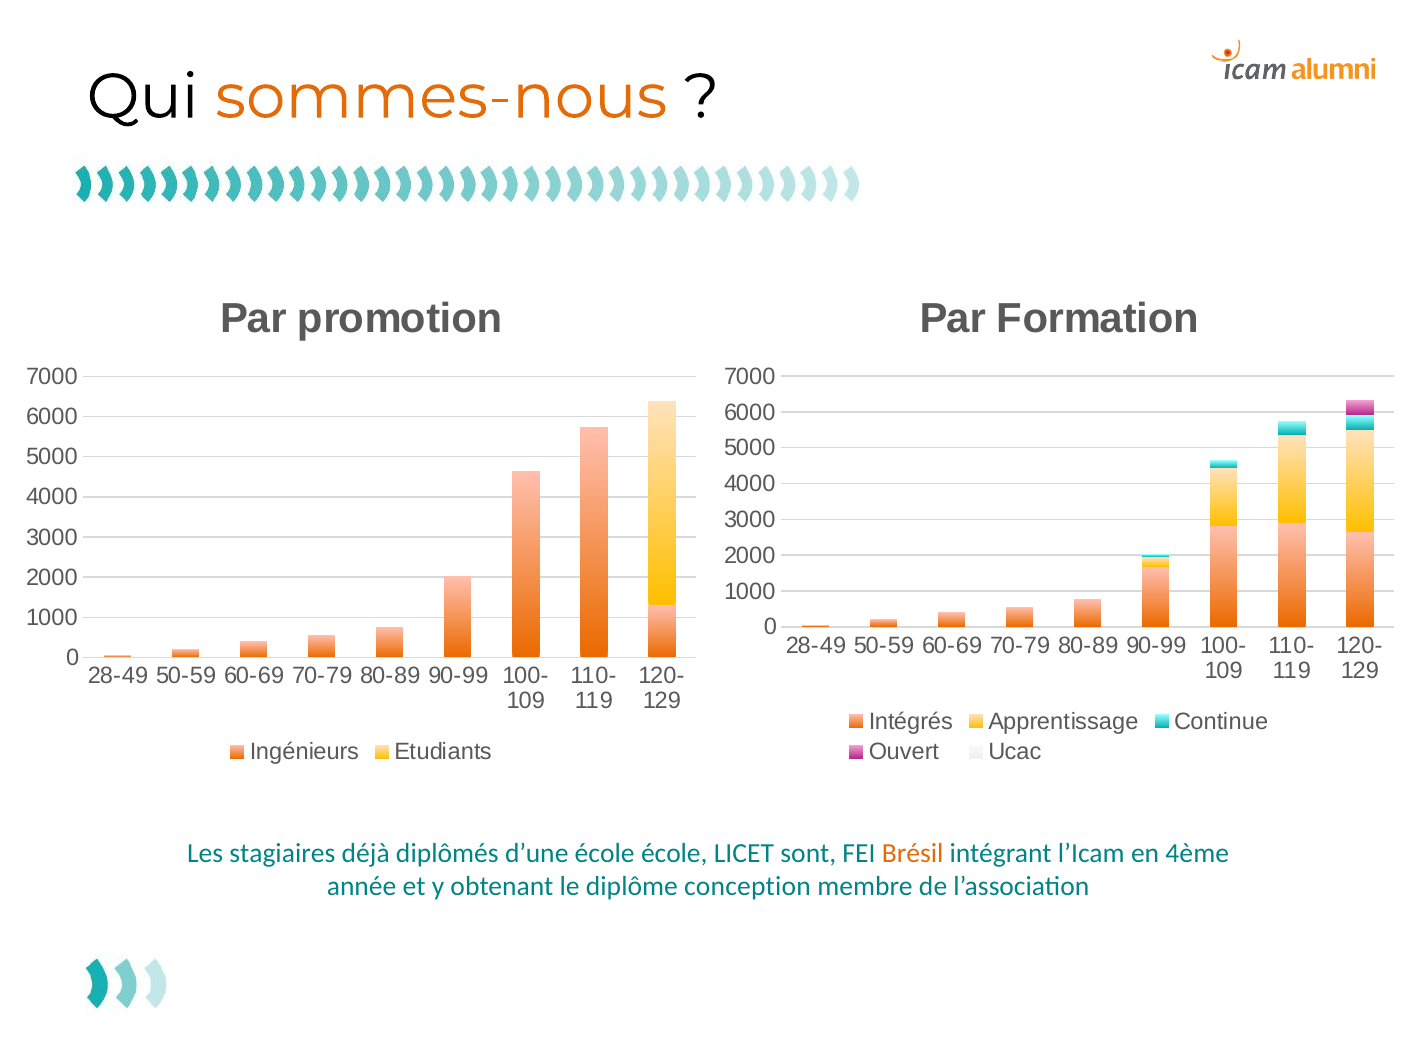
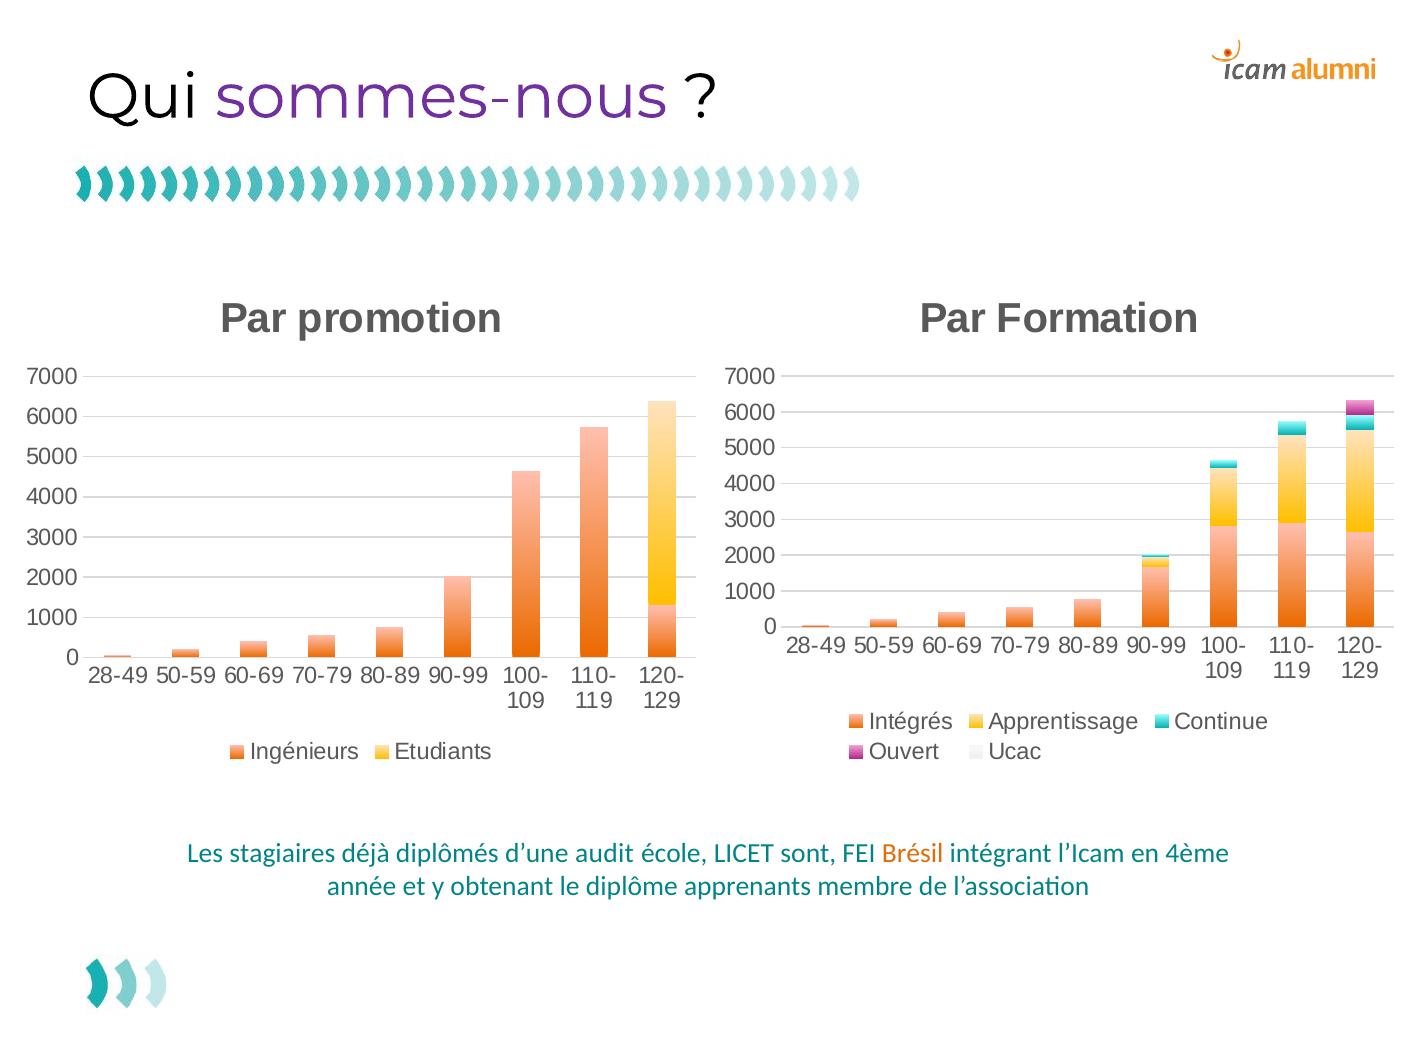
sommes-nous colour: orange -> purple
d’une école: école -> audit
conception: conception -> apprenants
